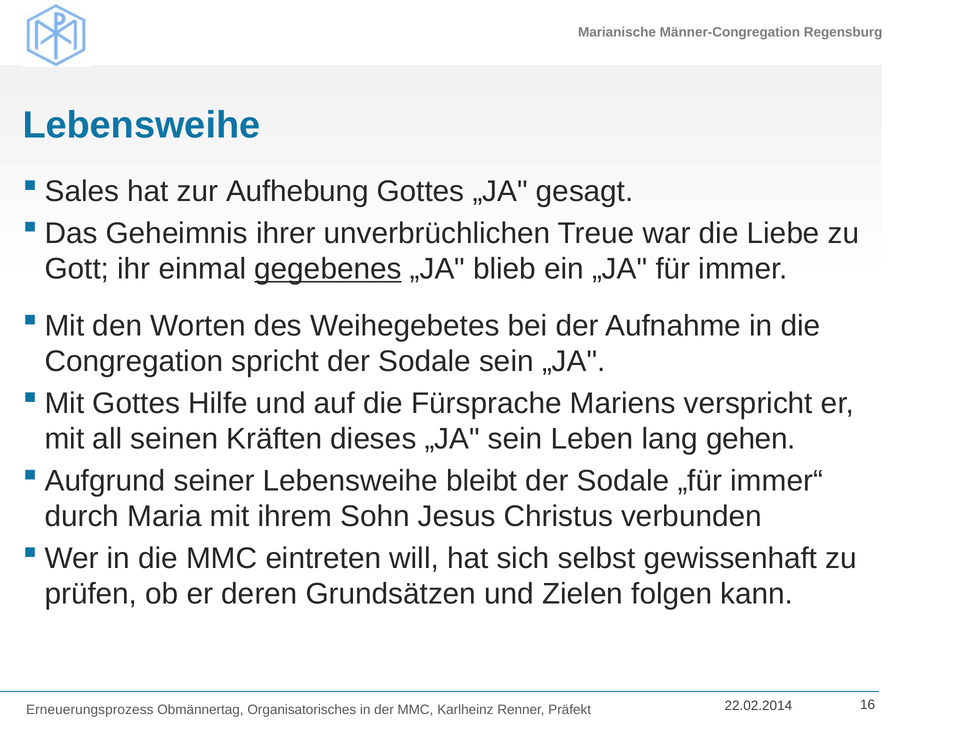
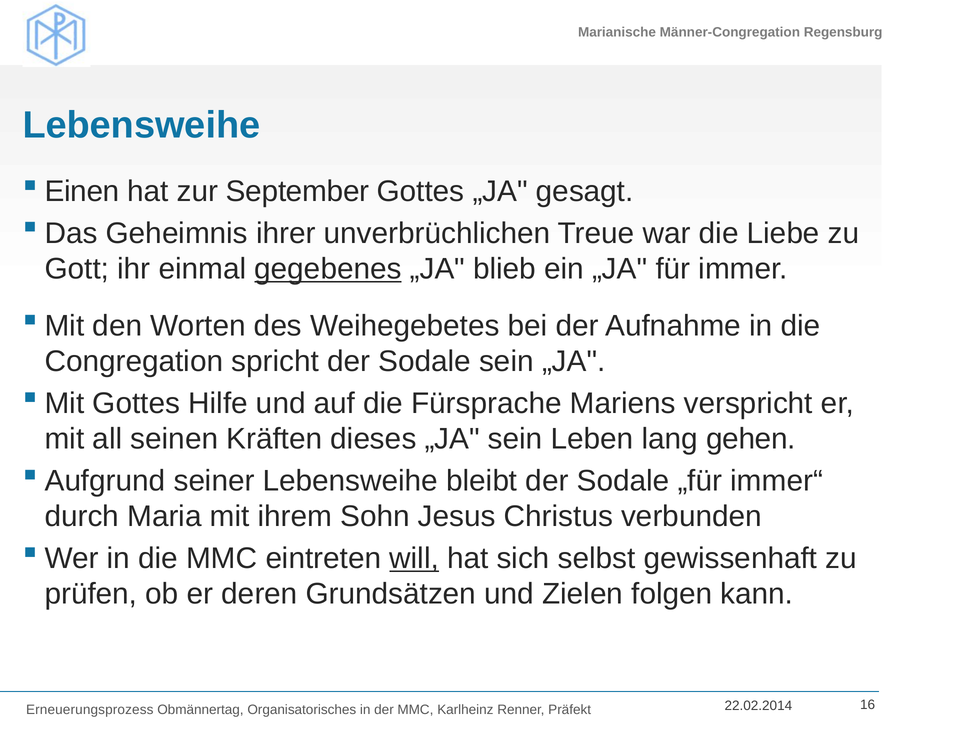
Sales: Sales -> Einen
Aufhebung: Aufhebung -> September
will underline: none -> present
